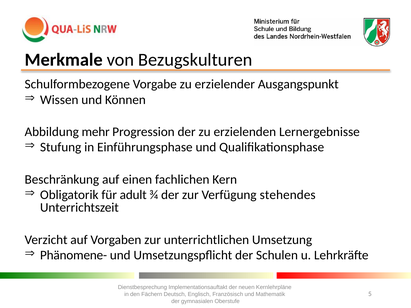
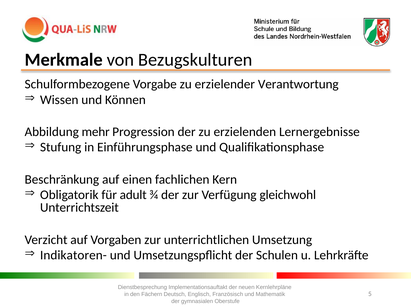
Ausgangspunkt: Ausgangspunkt -> Verantwortung
stehendes: stehendes -> gleichwohl
Phänomene-: Phänomene- -> Indikatoren-
